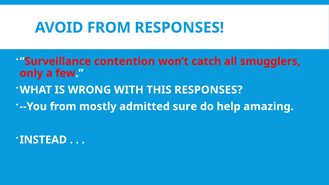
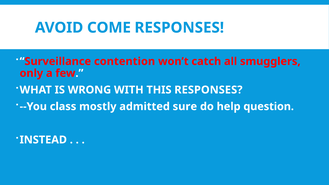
AVOID FROM: FROM -> COME
--You from: from -> class
amazing: amazing -> question
